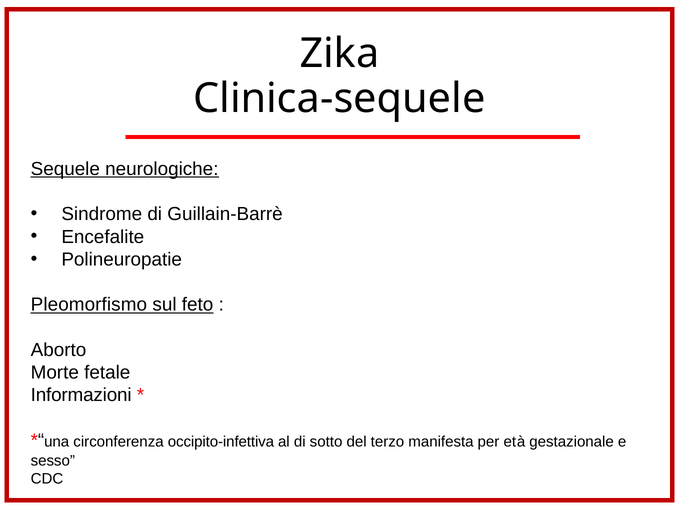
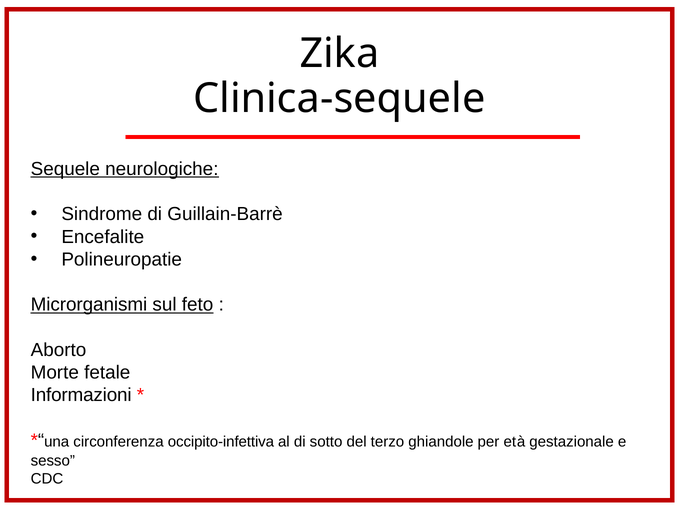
Pleomorfismo: Pleomorfismo -> Microrganismi
manifesta: manifesta -> ghiandole
